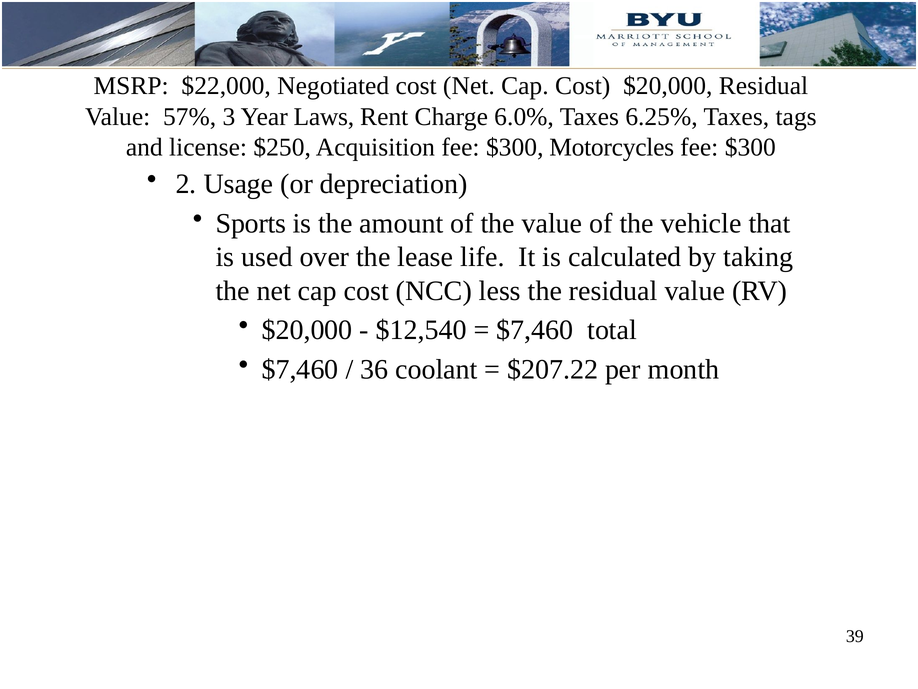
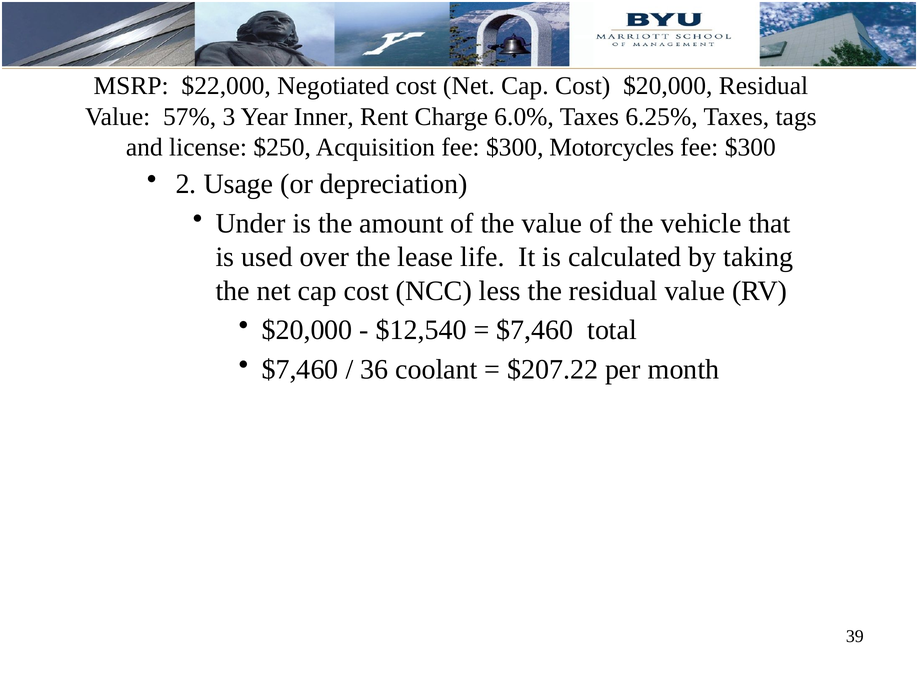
Laws: Laws -> Inner
Sports: Sports -> Under
